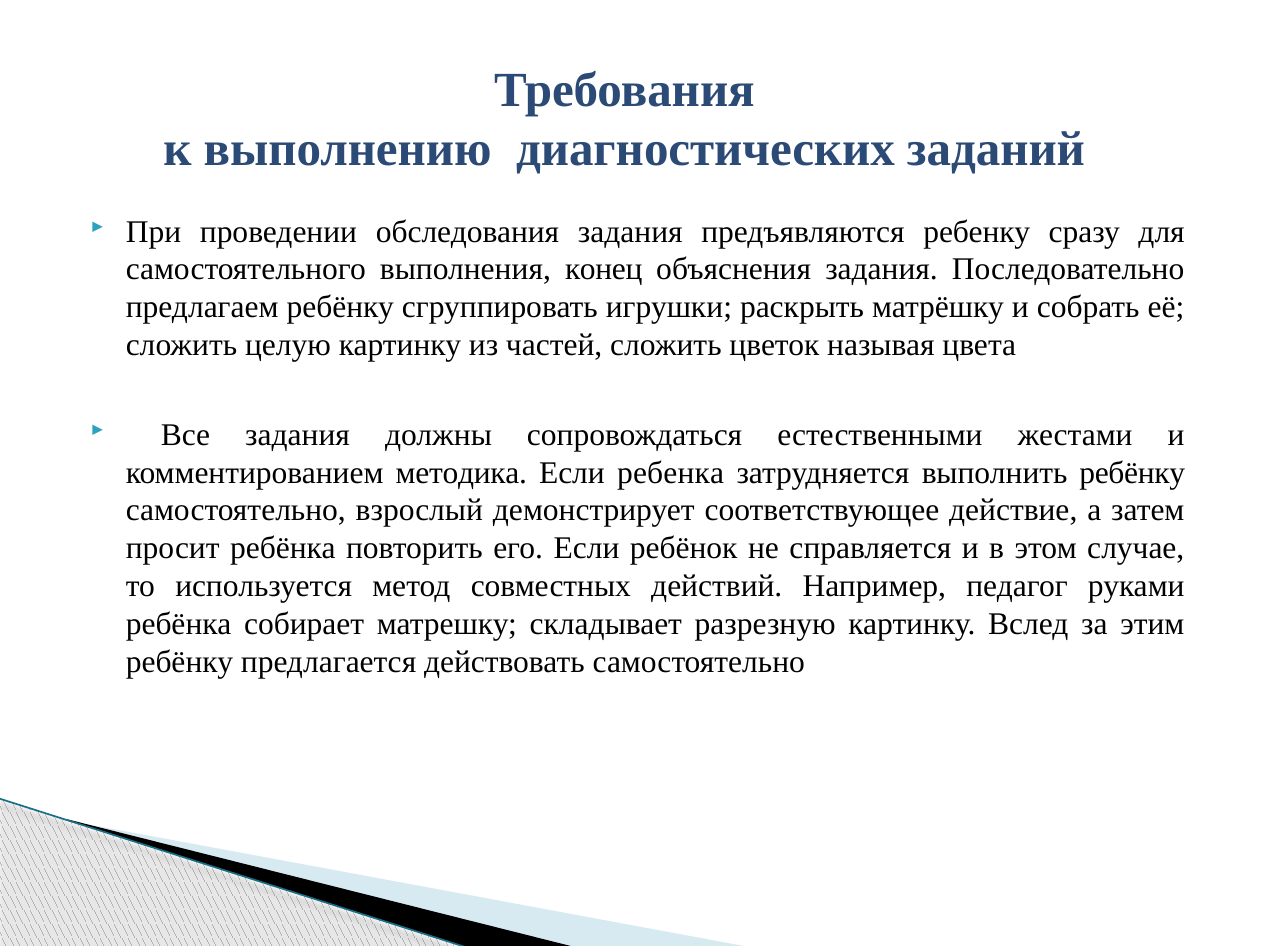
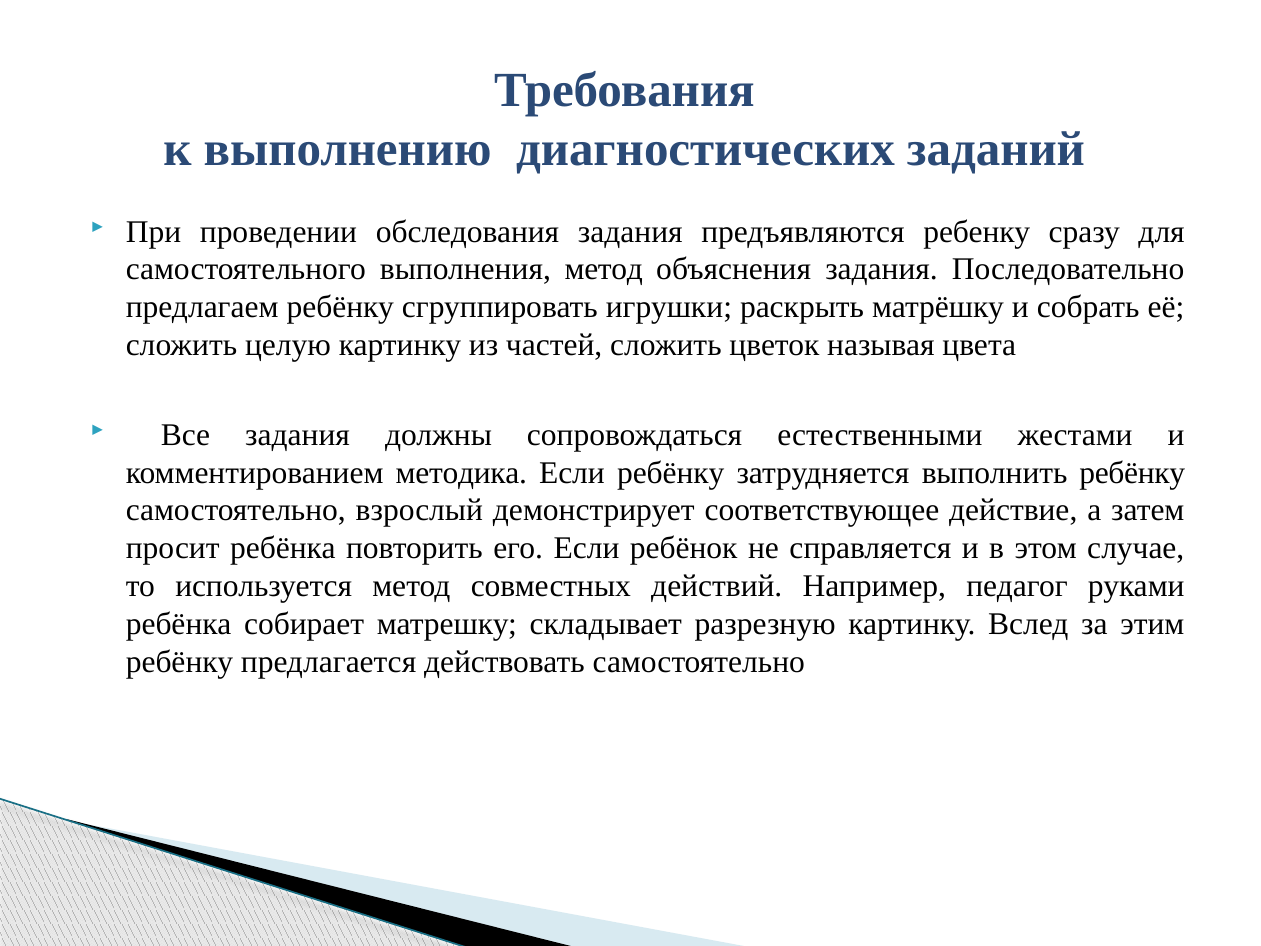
выполнения конец: конец -> метод
Если ребенка: ребенка -> ребёнку
